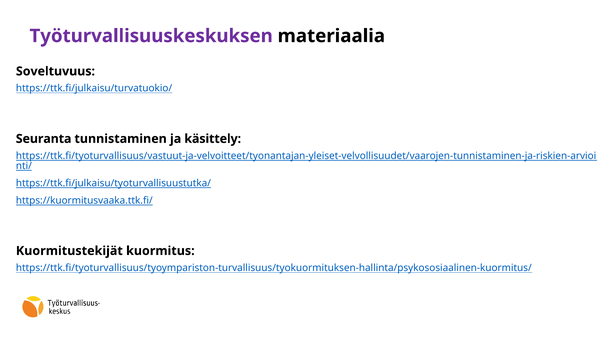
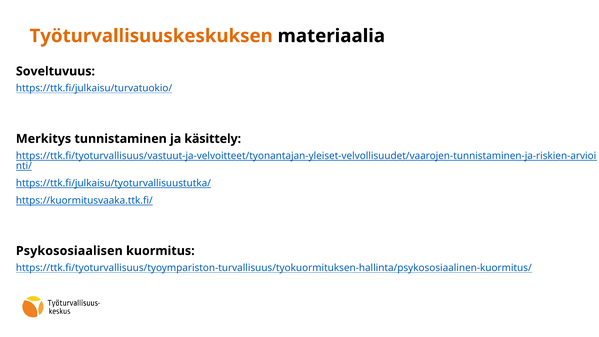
Työturvallisuuskeskuksen colour: purple -> orange
Seuranta: Seuranta -> Merkitys
Kuormitustekijät: Kuormitustekijät -> Psykososiaalisen
